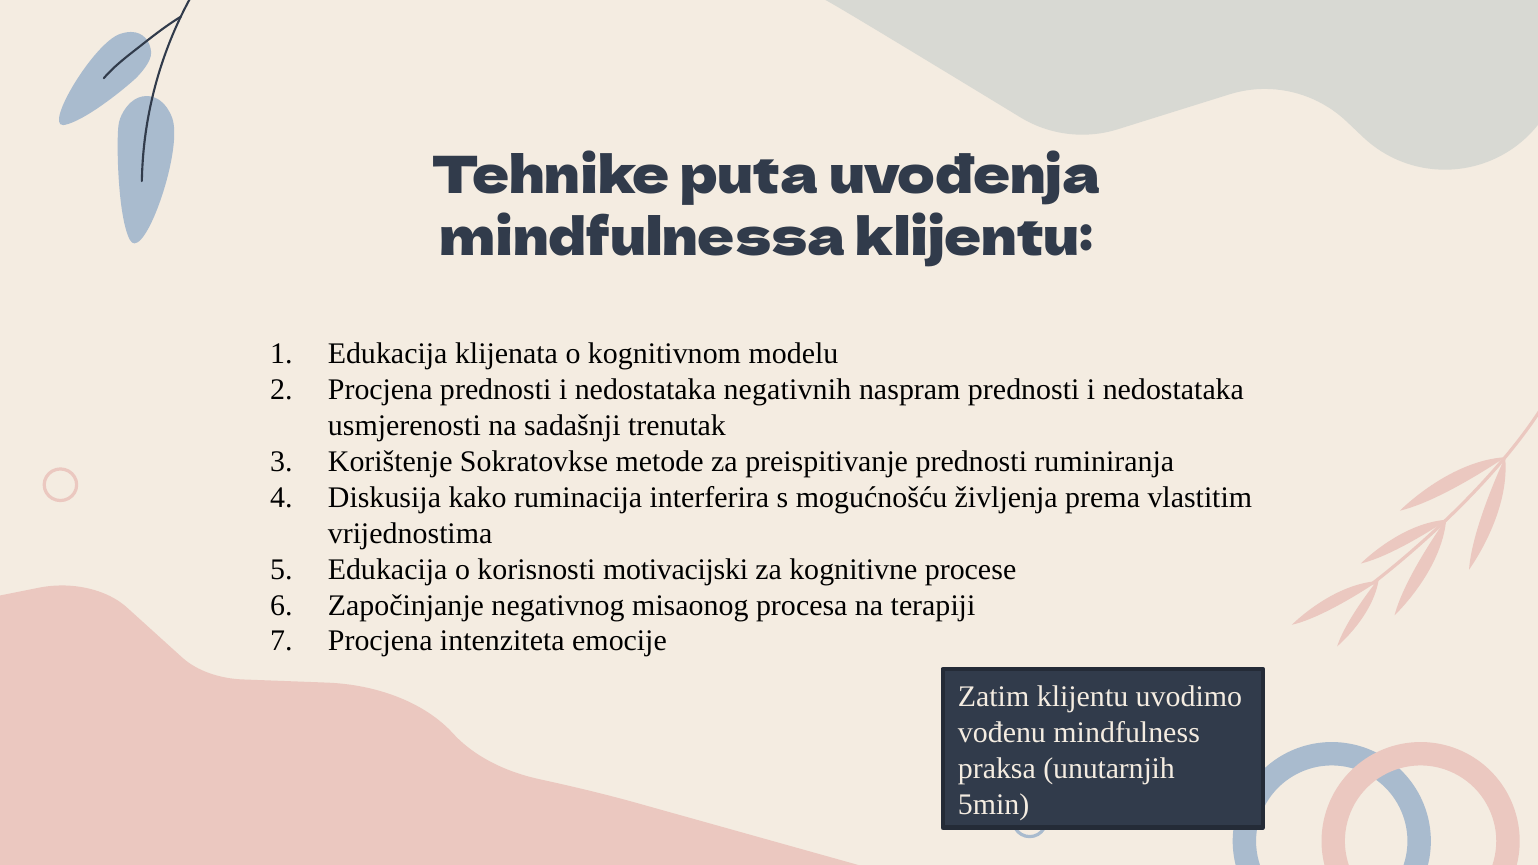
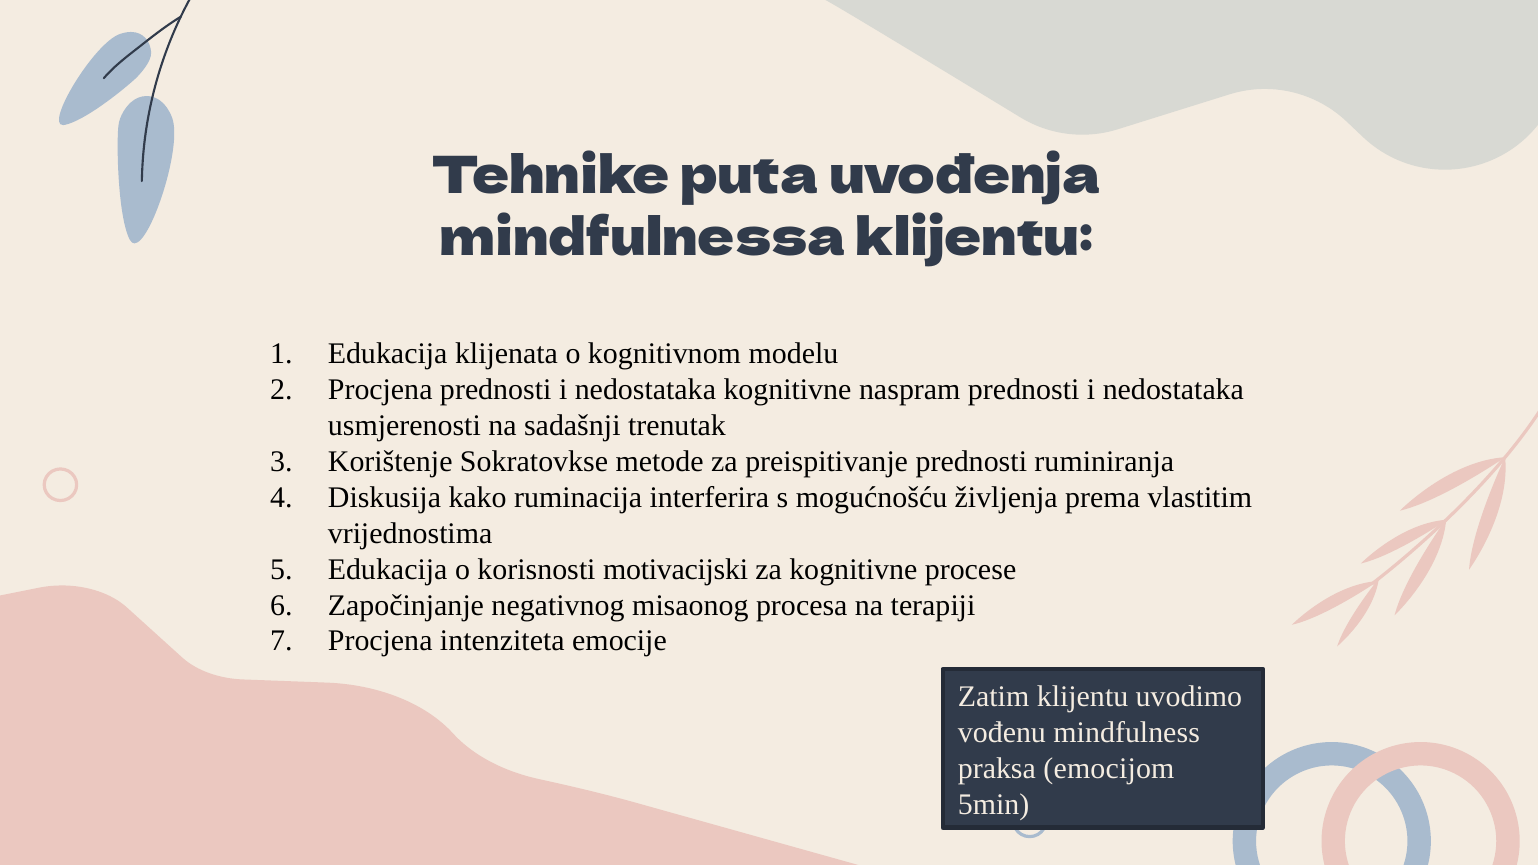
nedostataka negativnih: negativnih -> kognitivne
unutarnjih: unutarnjih -> emocijom
